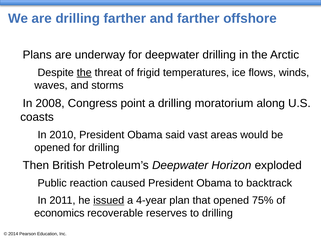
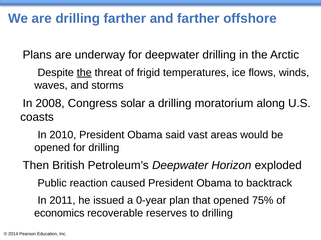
point: point -> solar
issued underline: present -> none
4-year: 4-year -> 0-year
